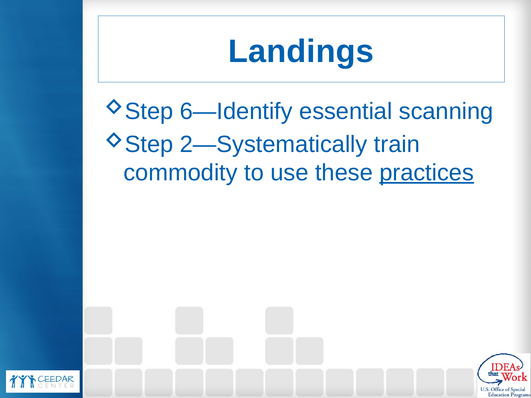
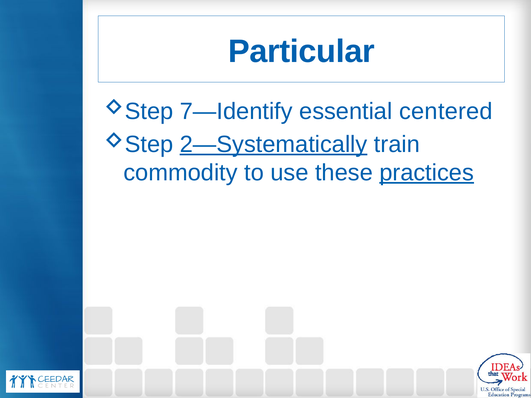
Landings: Landings -> Particular
6—Identify: 6—Identify -> 7—Identify
scanning: scanning -> centered
2—Systematically underline: none -> present
